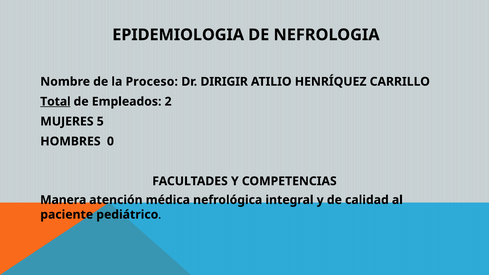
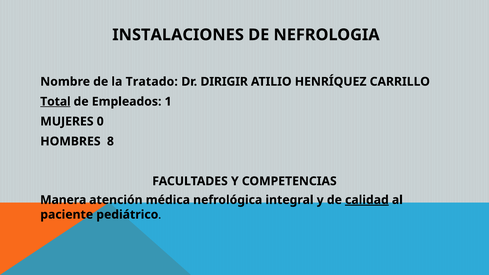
EPIDEMIOLOGIA: EPIDEMIOLOGIA -> INSTALACIONES
Proceso: Proceso -> Tratado
2: 2 -> 1
5: 5 -> 0
0: 0 -> 8
calidad underline: none -> present
